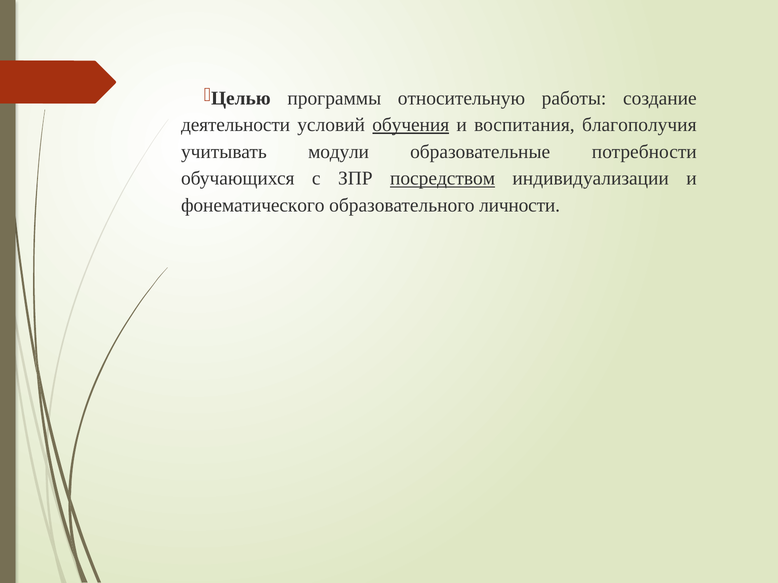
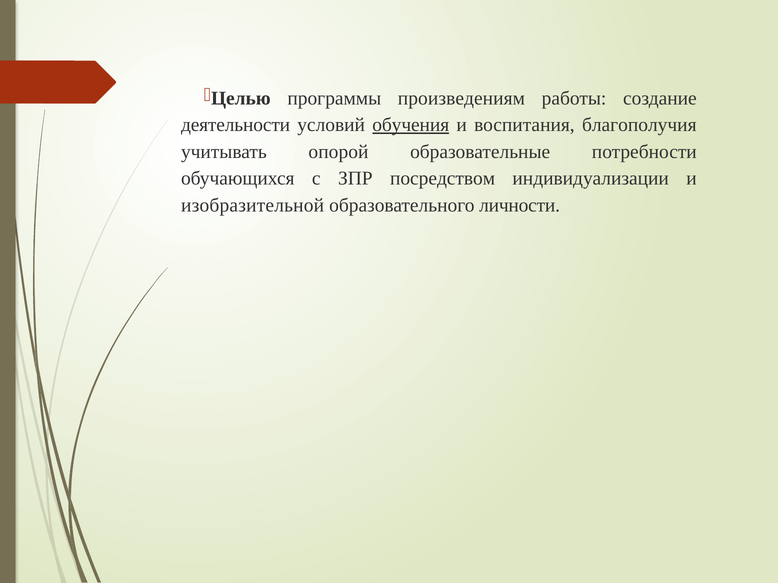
относительную: относительную -> произведениям
модули: модули -> опорой
посредством underline: present -> none
фонематического: фонематического -> изобразительной
